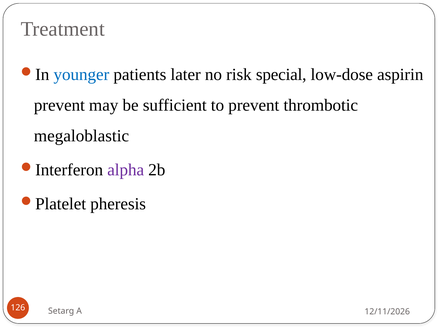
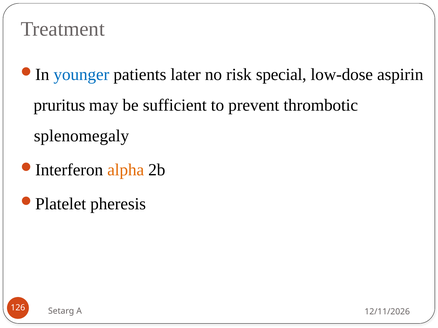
prevent at (59, 105): prevent -> pruritus
megaloblastic: megaloblastic -> splenomegaly
alpha colour: purple -> orange
